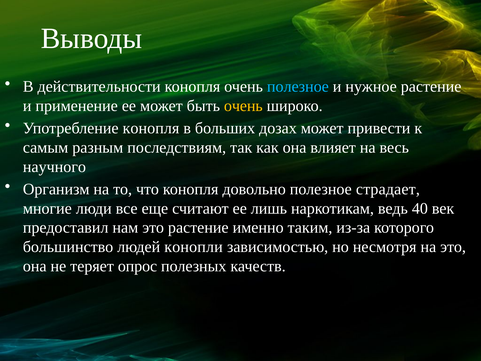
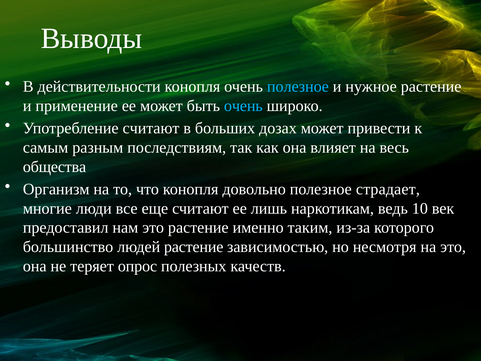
очень at (243, 106) colour: yellow -> light blue
Употребление конопля: конопля -> считают
научного: научного -> общества
40: 40 -> 10
людей конопли: конопли -> растение
